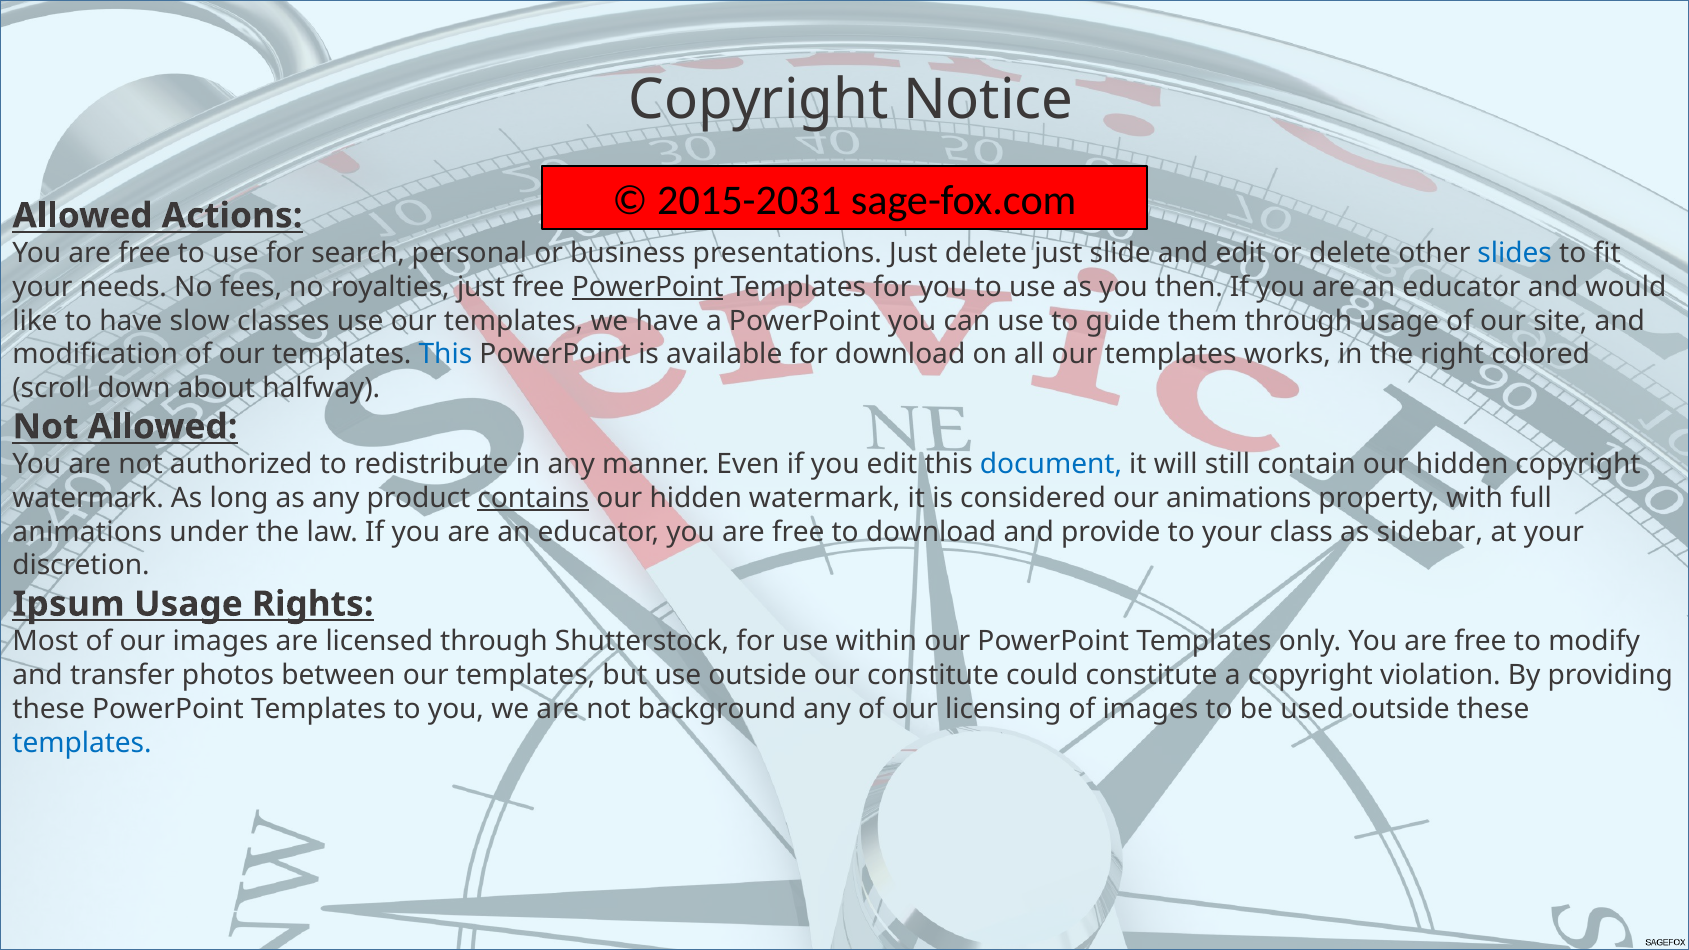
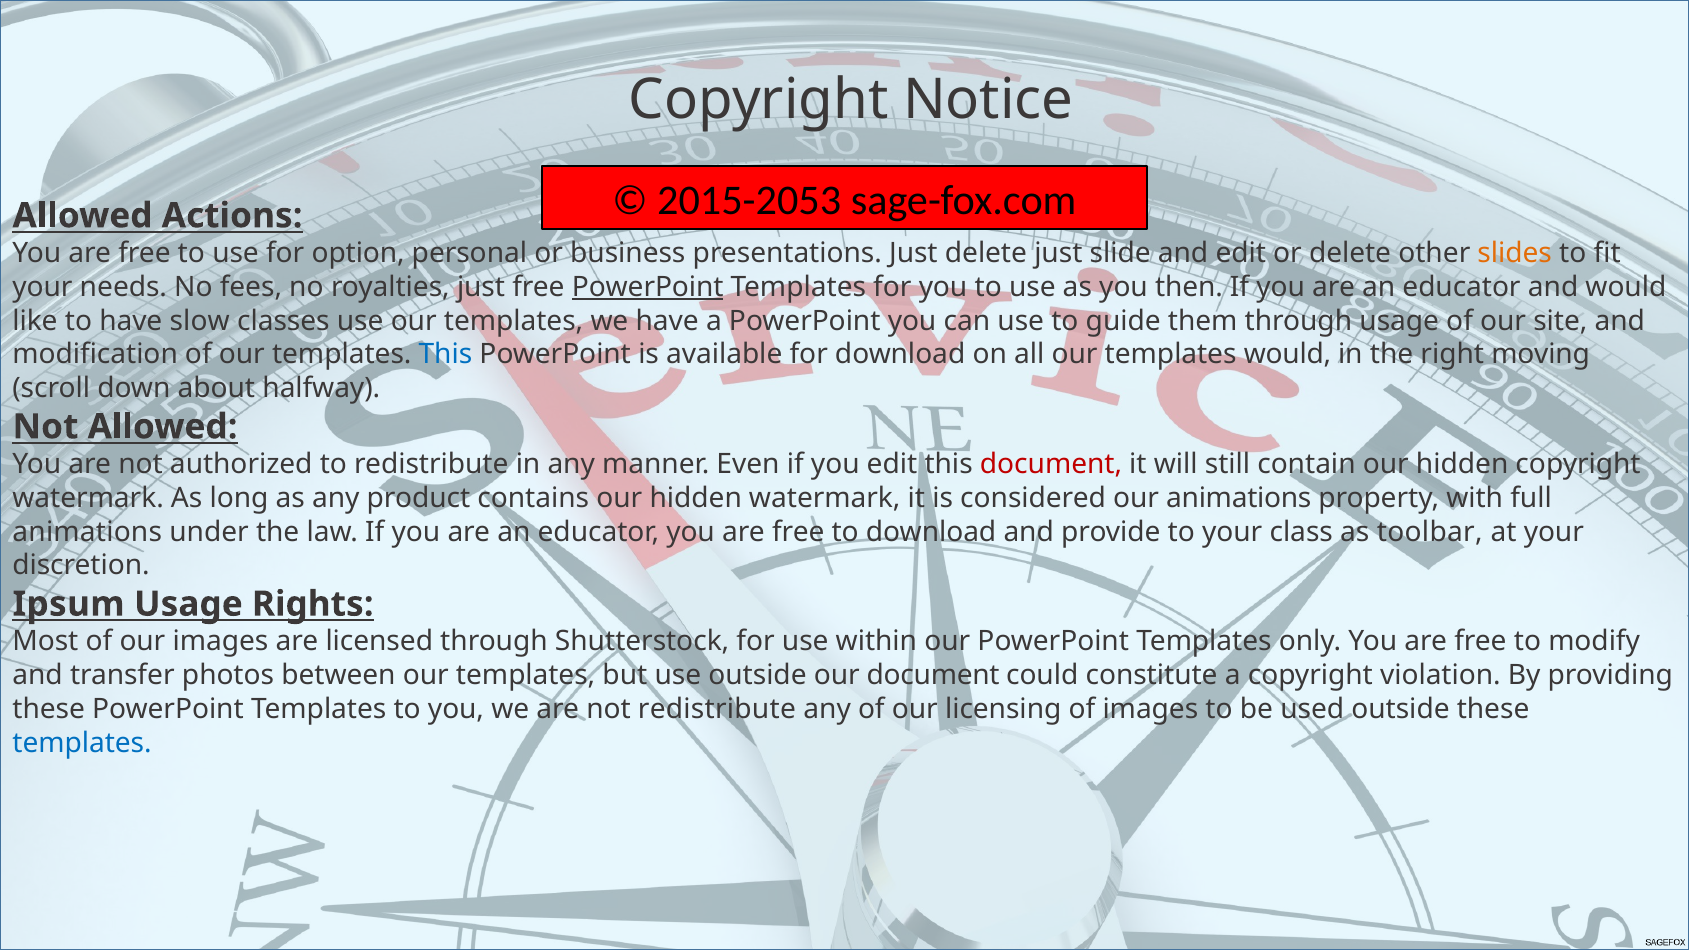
2015-2031: 2015-2031 -> 2015-2053
search: search -> option
slides colour: blue -> orange
templates works: works -> would
colored: colored -> moving
document at (1051, 464) colour: blue -> red
contains underline: present -> none
sidebar: sidebar -> toolbar
our constitute: constitute -> document
not background: background -> redistribute
